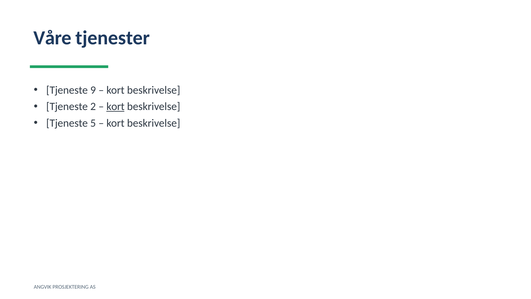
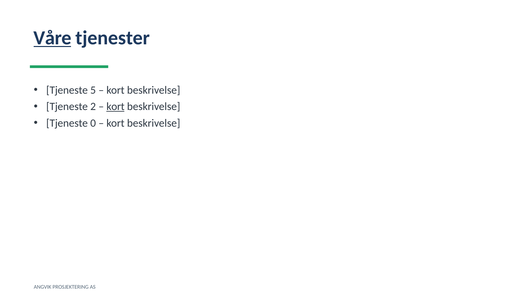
Våre underline: none -> present
9: 9 -> 5
5: 5 -> 0
